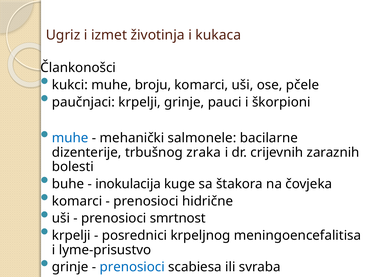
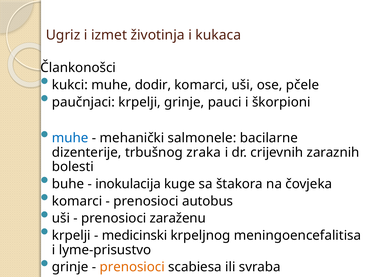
broju: broju -> dodir
hidrične: hidrične -> autobus
smrtnost: smrtnost -> zaraženu
posrednici: posrednici -> medicinski
prenosioci at (132, 267) colour: blue -> orange
